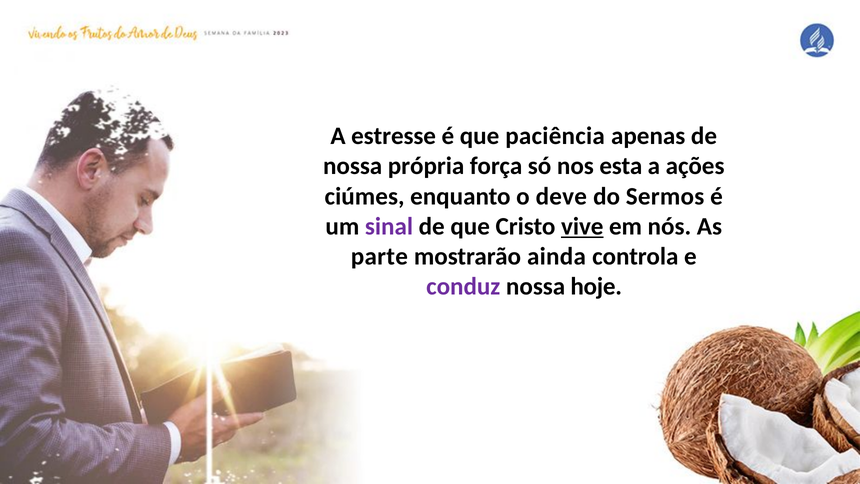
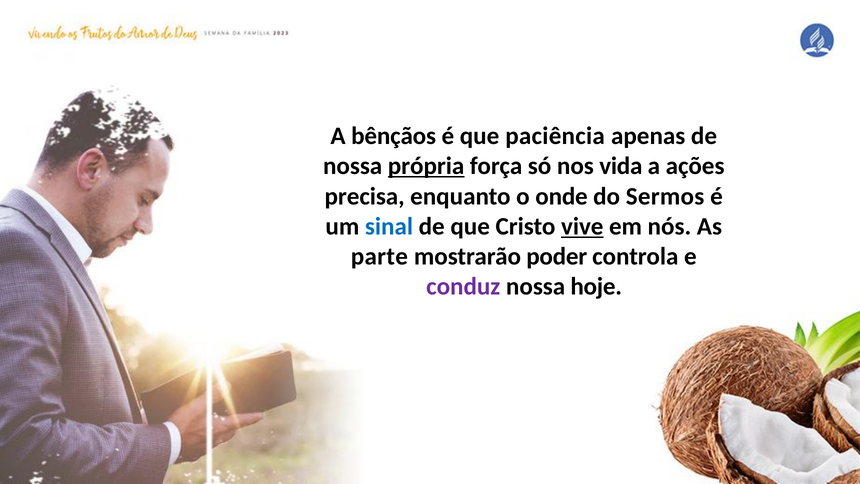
estresse: estresse -> bênçãos
própria underline: none -> present
esta: esta -> vida
ciúmes: ciúmes -> precisa
deve: deve -> onde
sinal colour: purple -> blue
ainda: ainda -> poder
